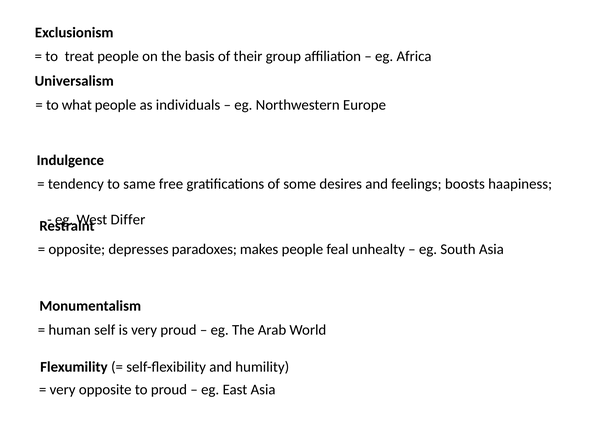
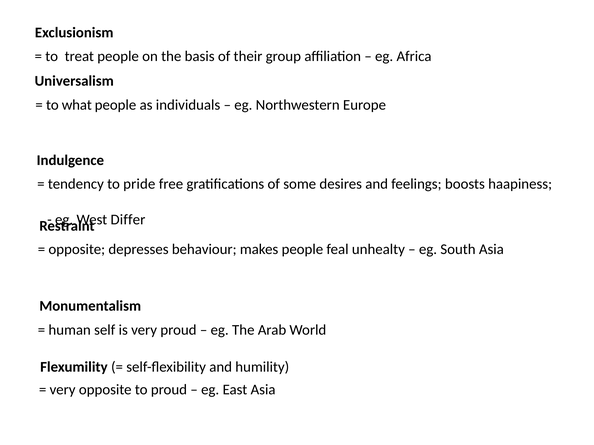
same: same -> pride
paradoxes: paradoxes -> behaviour
